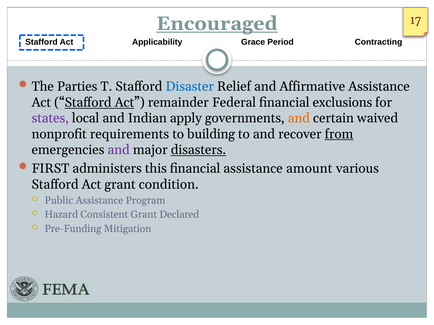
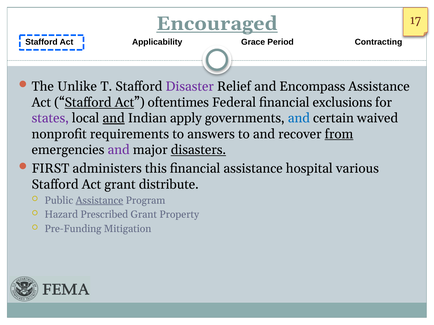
Parties: Parties -> Unlike
Disaster colour: blue -> purple
Affirmative: Affirmative -> Encompass
remainder: remainder -> oftentimes
and at (114, 118) underline: none -> present
and at (299, 118) colour: orange -> blue
building: building -> answers
amount: amount -> hospital
condition: condition -> distribute
Assistance at (99, 201) underline: none -> present
Consistent: Consistent -> Prescribed
Declared: Declared -> Property
